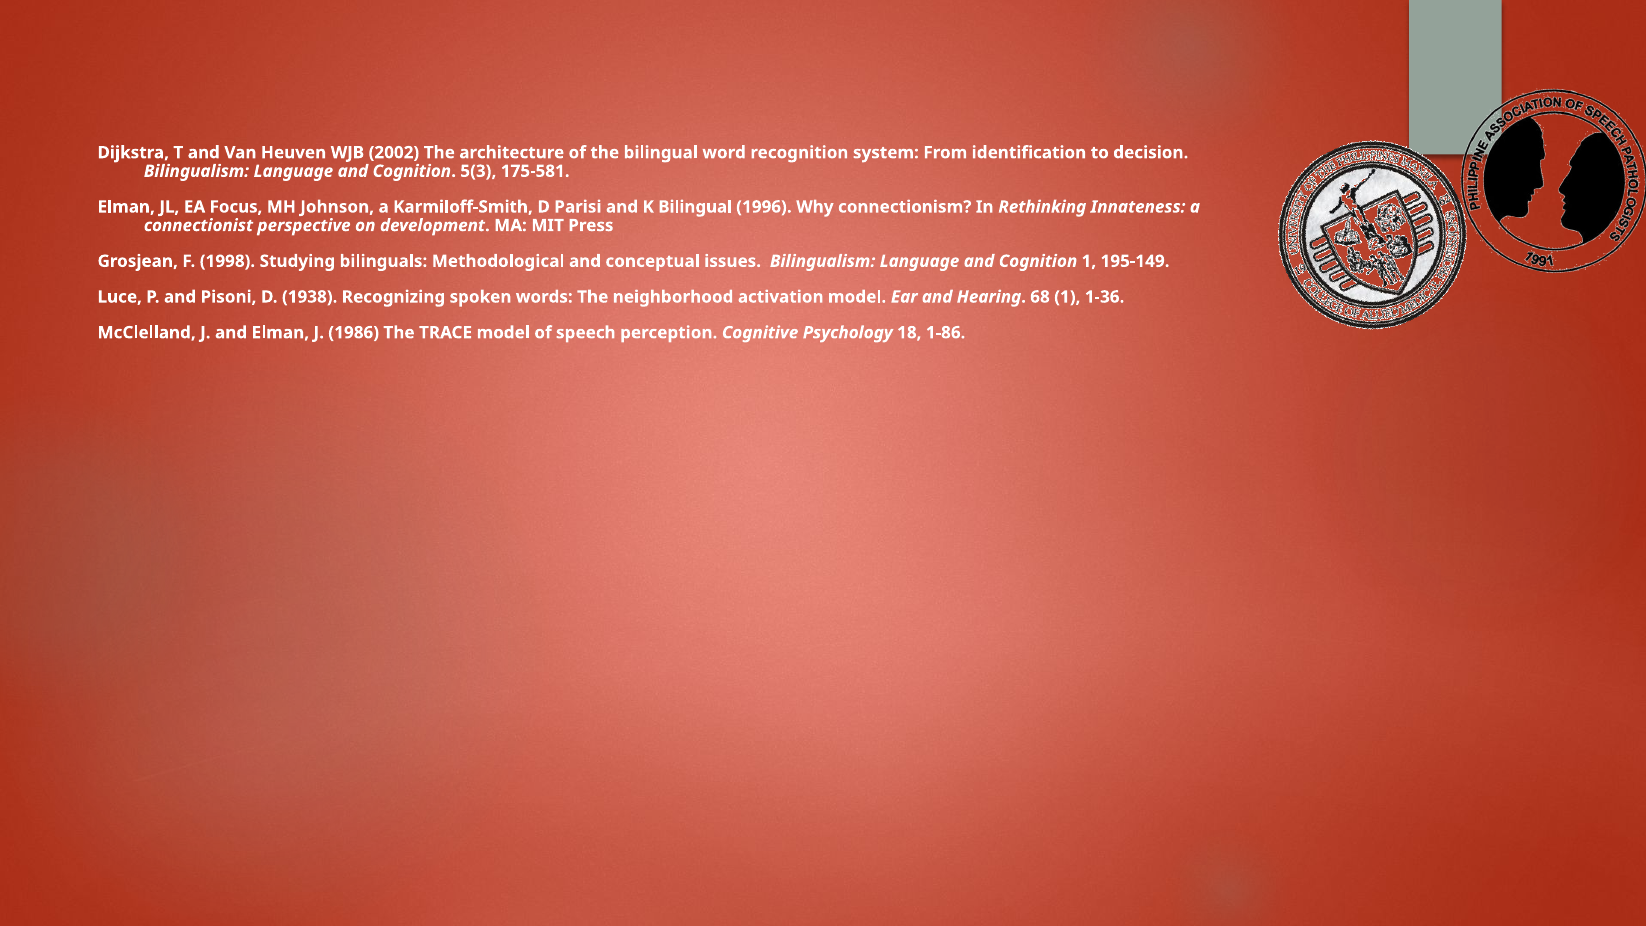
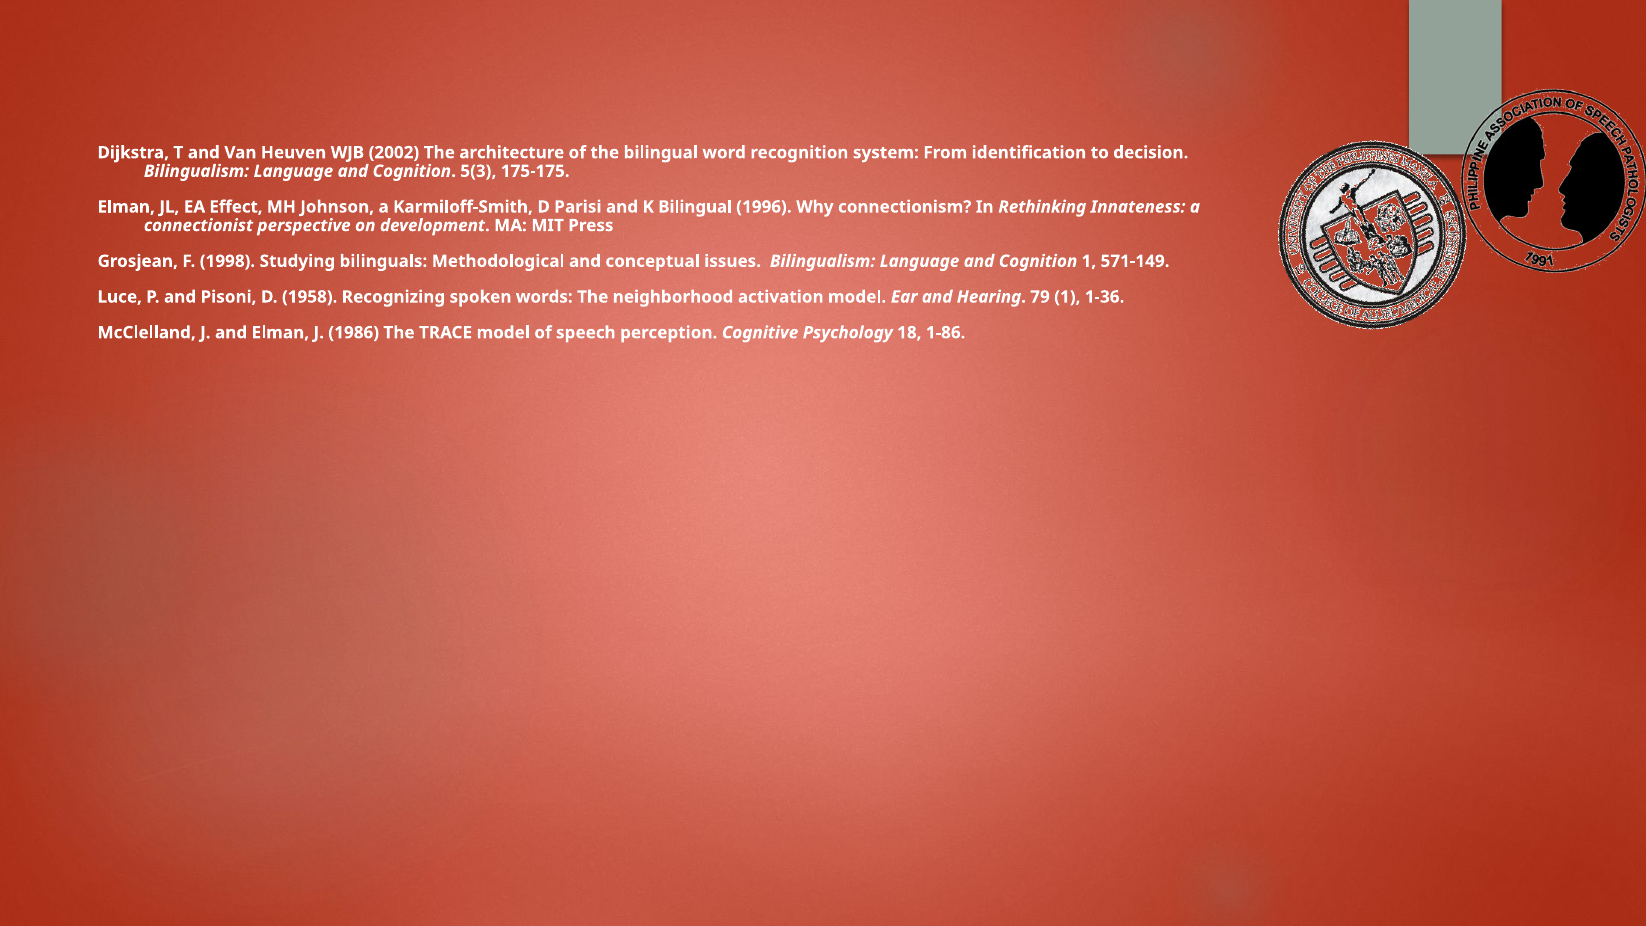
175-581: 175-581 -> 175-175
Focus: Focus -> Effect
195-149: 195-149 -> 571-149
1938: 1938 -> 1958
68: 68 -> 79
